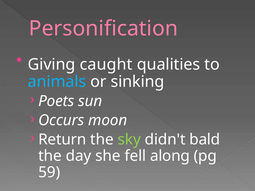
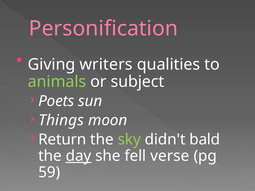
caught: caught -> writers
animals colour: light blue -> light green
sinking: sinking -> subject
Occurs: Occurs -> Things
day underline: none -> present
along: along -> verse
